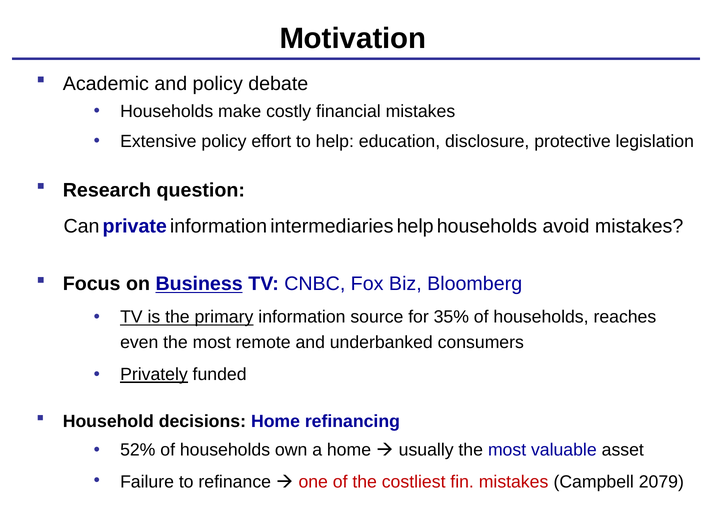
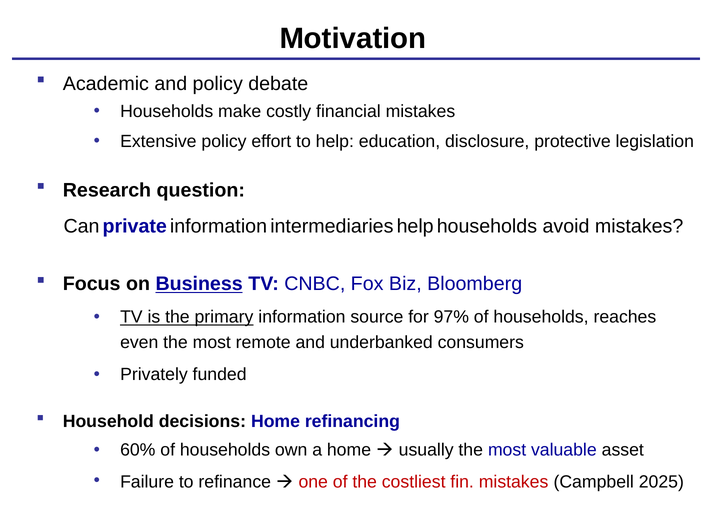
35%: 35% -> 97%
Privately underline: present -> none
52%: 52% -> 60%
2079: 2079 -> 2025
